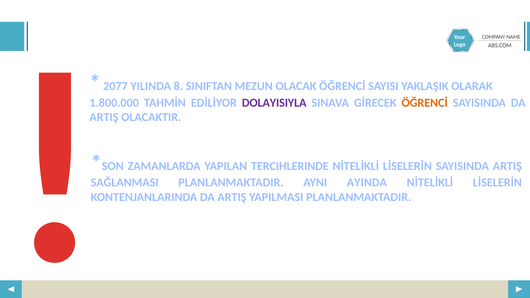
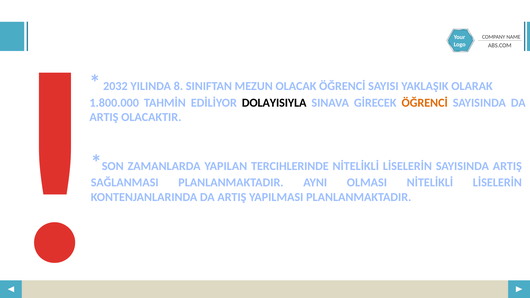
2077: 2077 -> 2032
DOLAYISIYLA colour: purple -> black
AYINDA: AYINDA -> OLMASI
